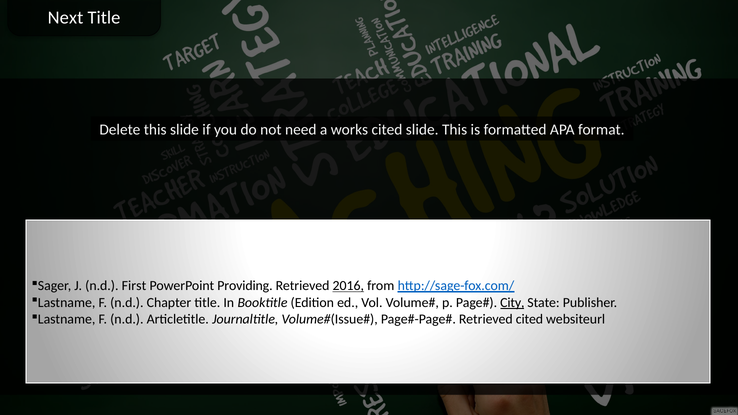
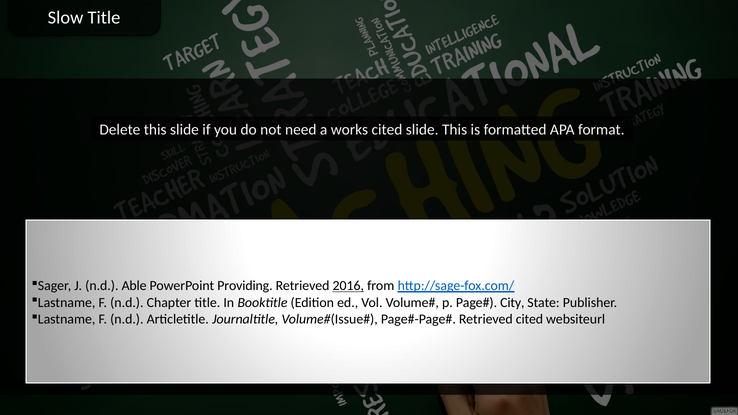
Next: Next -> Slow
First: First -> Able
City underline: present -> none
